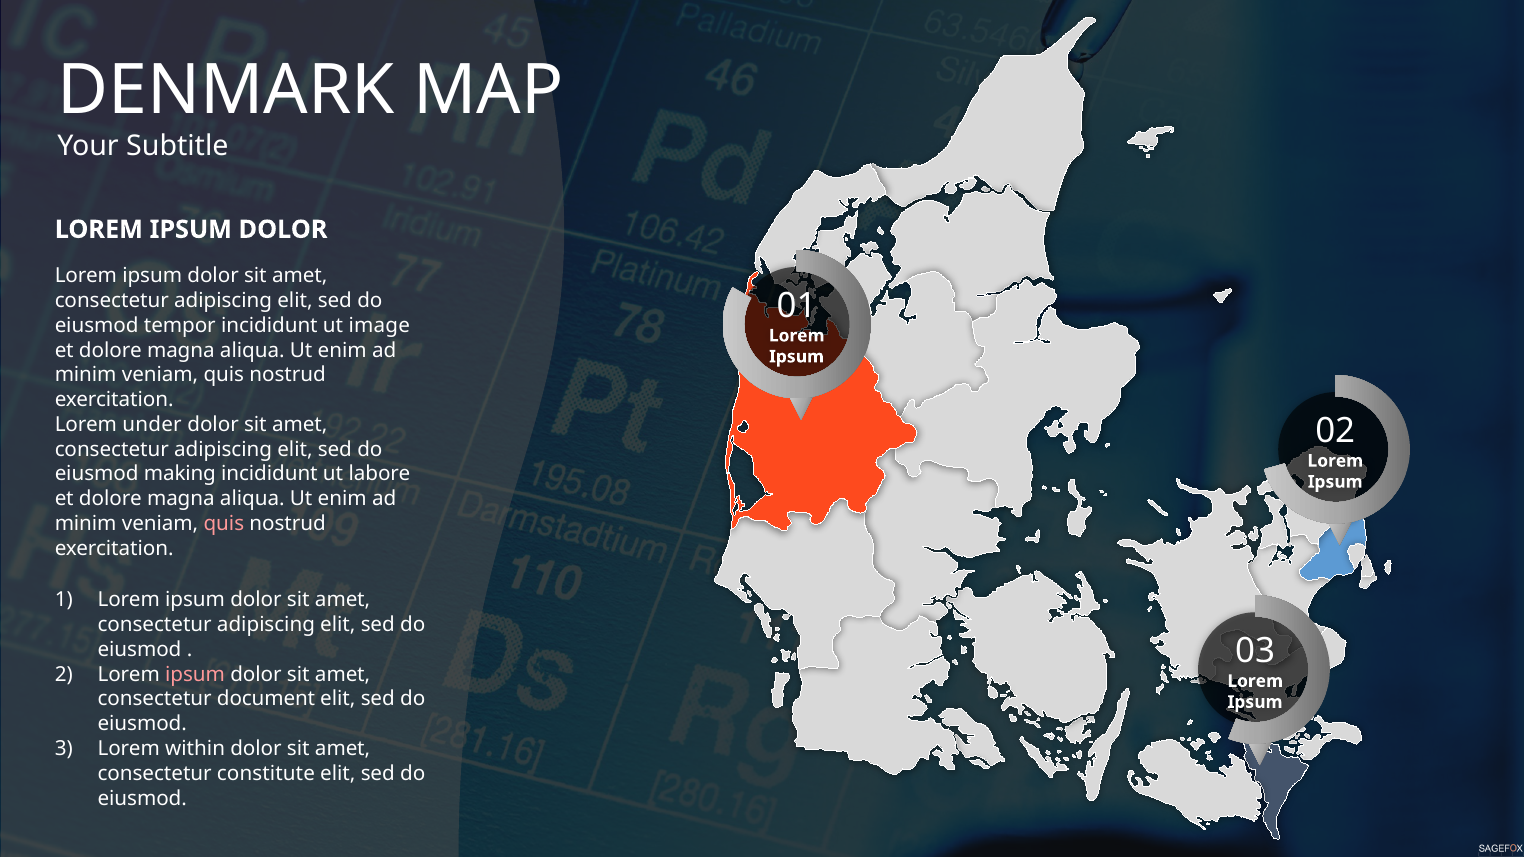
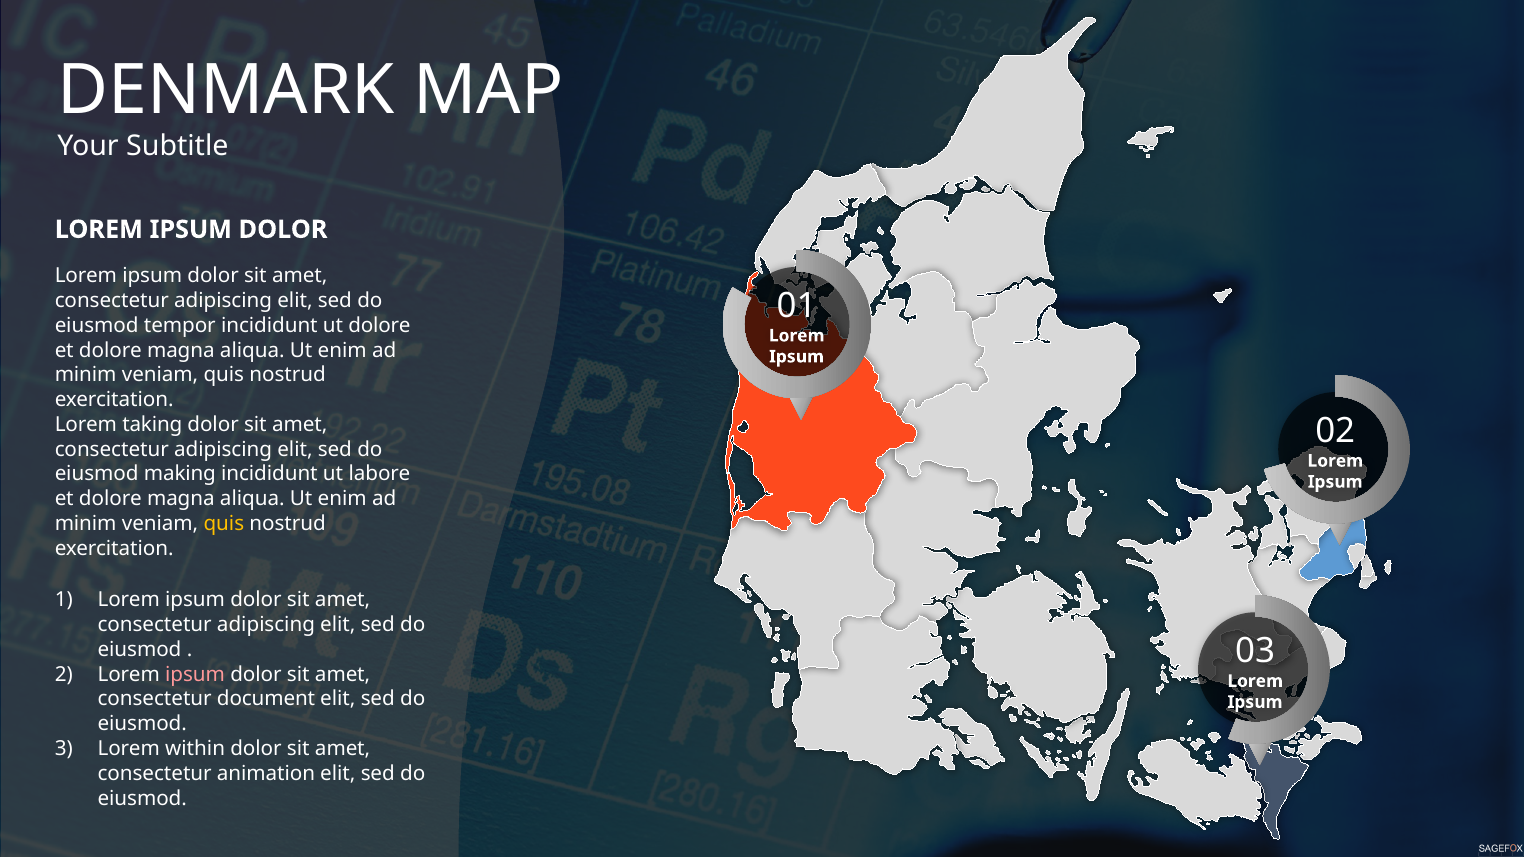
ut image: image -> dolore
under: under -> taking
quis at (224, 524) colour: pink -> yellow
constitute: constitute -> animation
